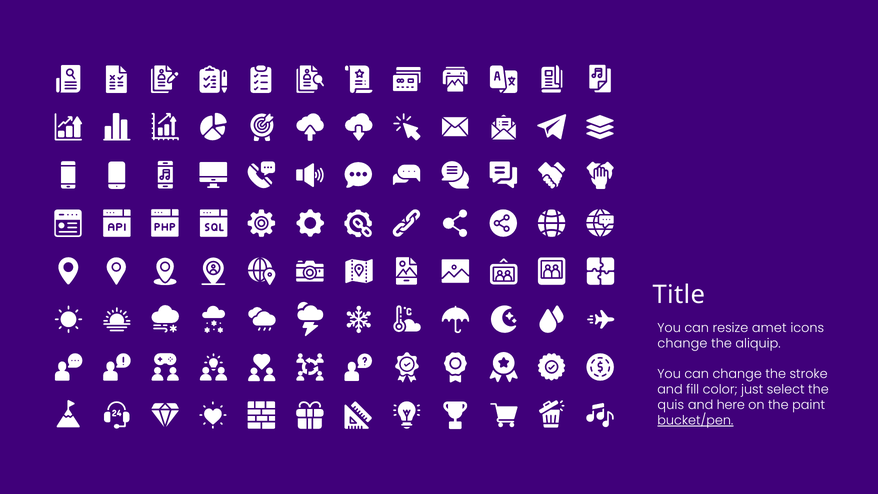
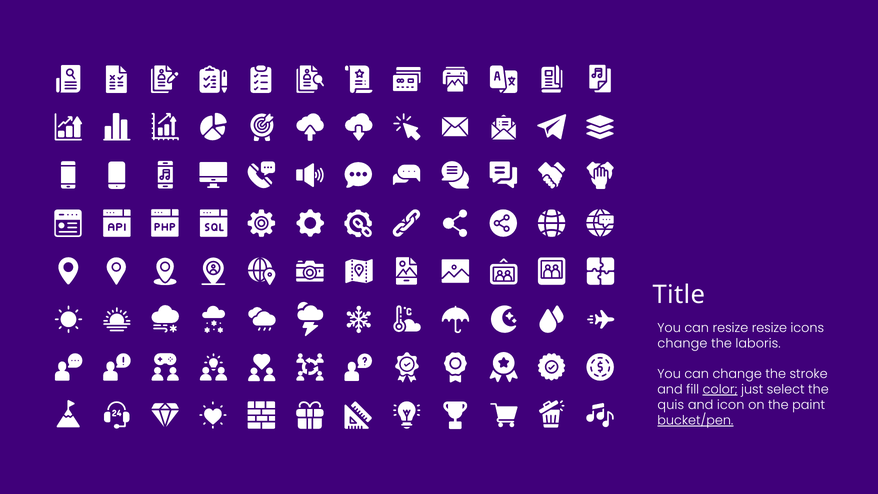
resize amet: amet -> resize
aliquip: aliquip -> laboris
color underline: none -> present
here: here -> icon
